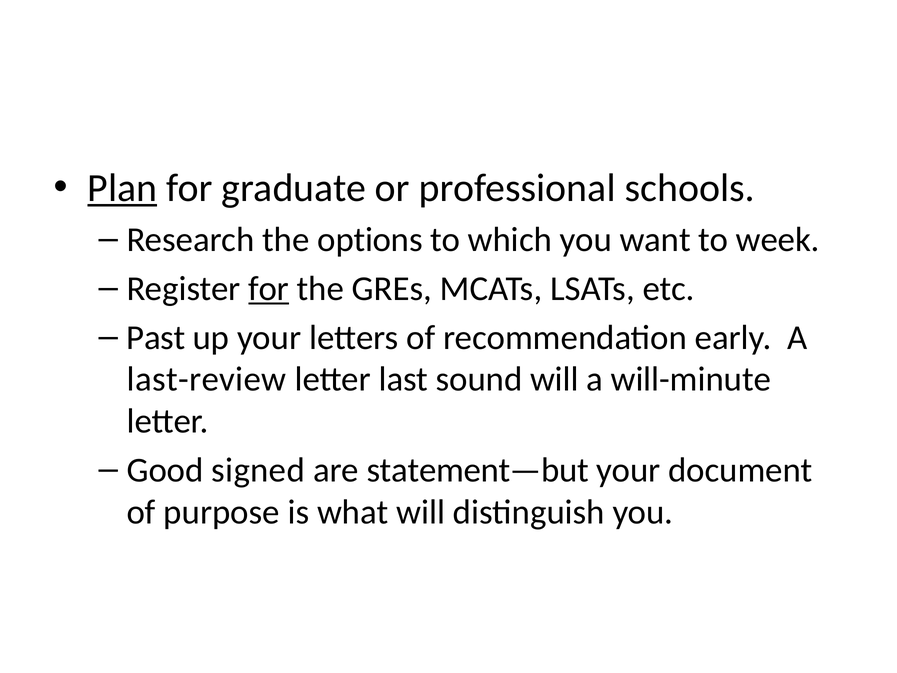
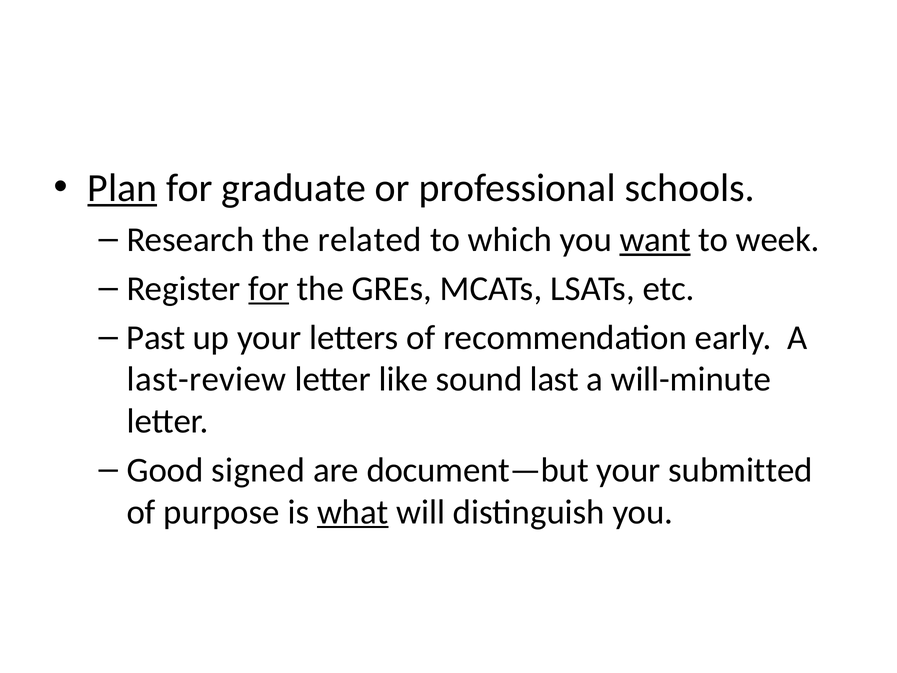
options: options -> related
want underline: none -> present
last: last -> like
sound will: will -> last
statement—but: statement—but -> document—but
document: document -> submitted
what underline: none -> present
